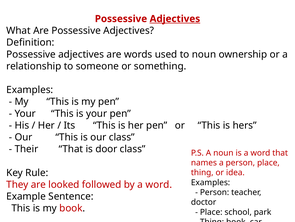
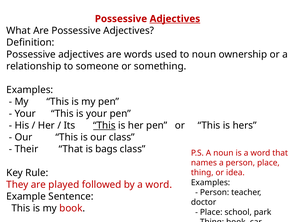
This at (104, 125) underline: none -> present
door: door -> bags
looked: looked -> played
